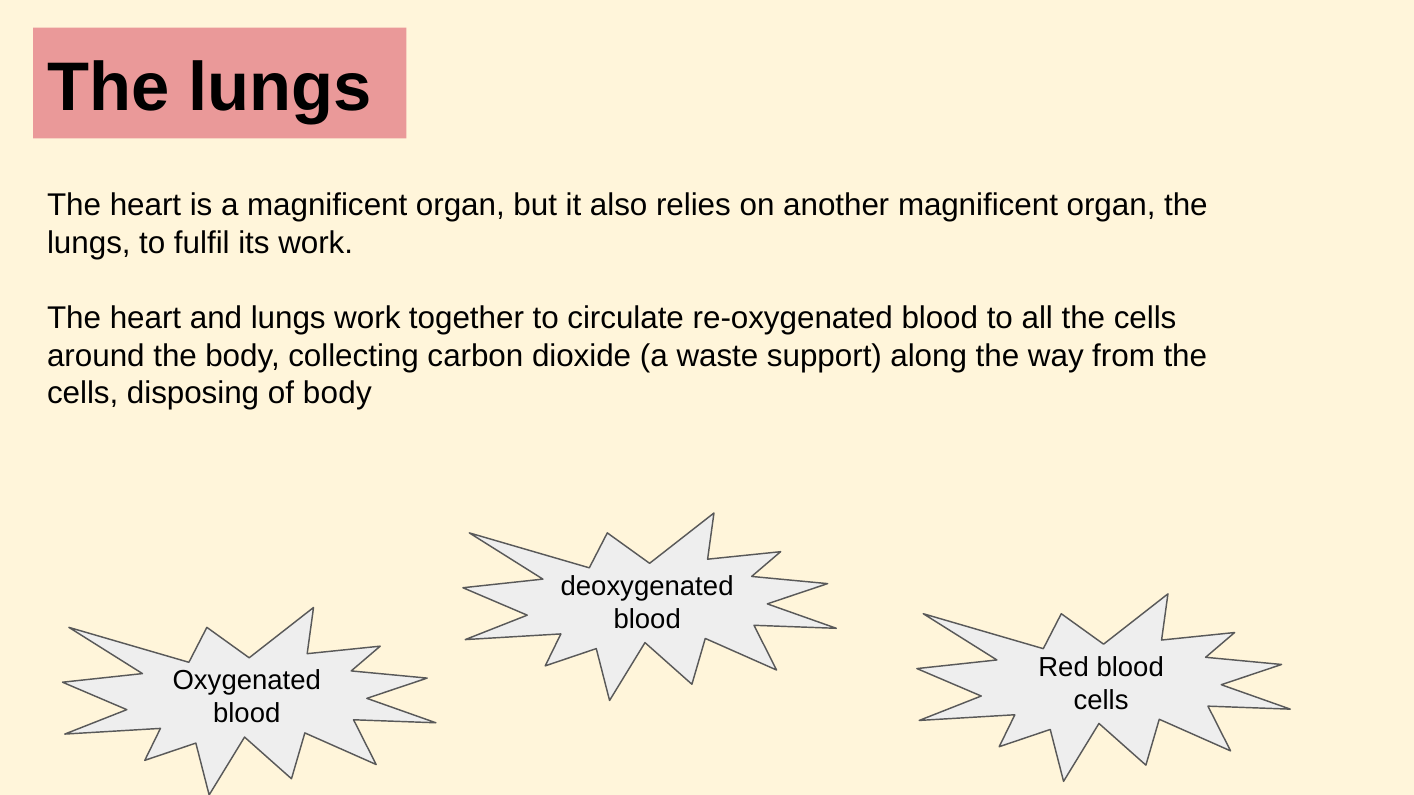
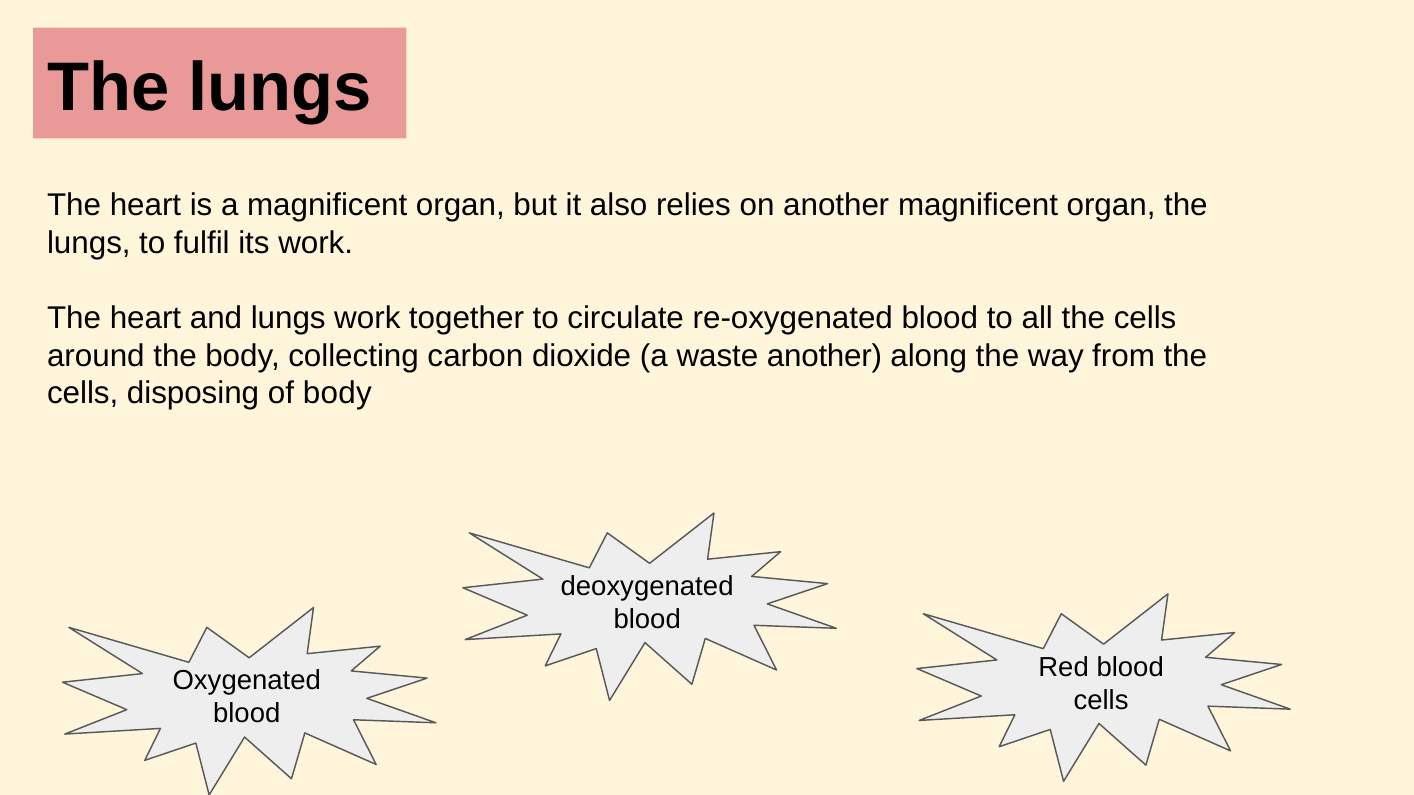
waste support: support -> another
